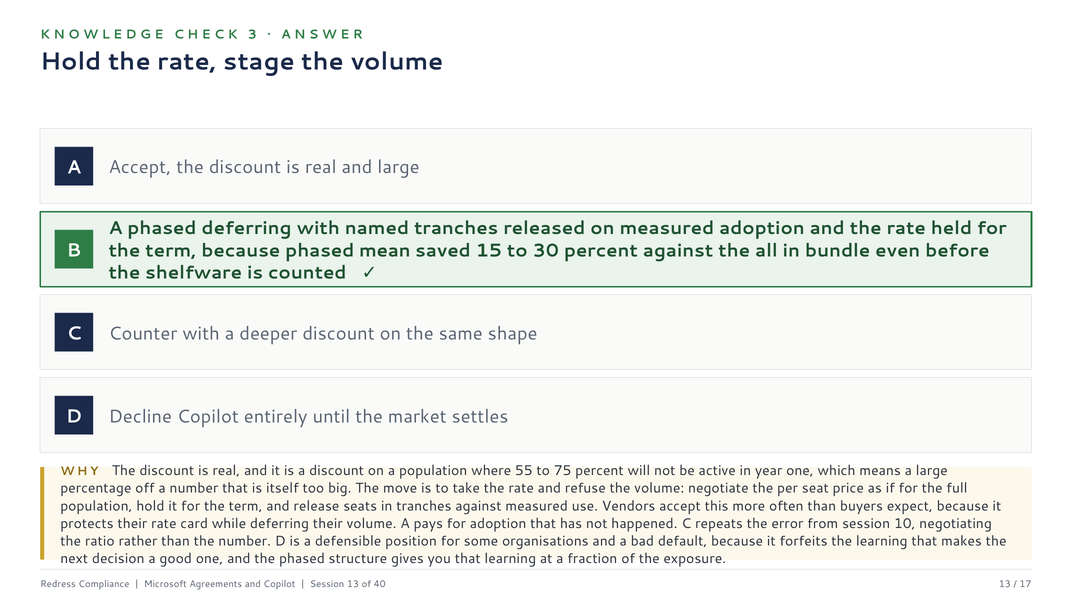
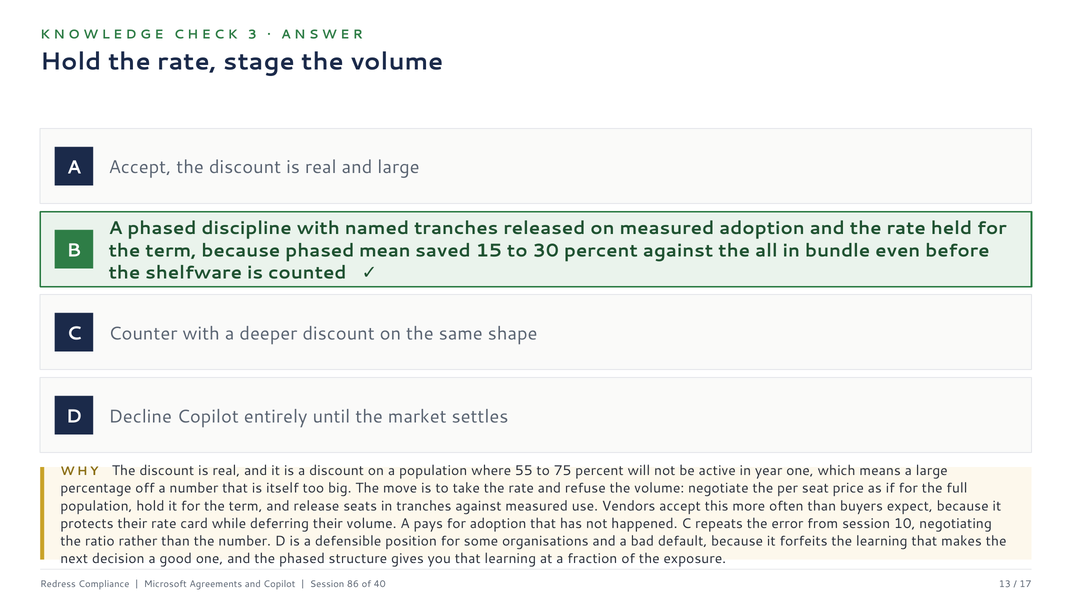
phased deferring: deferring -> discipline
Session 13: 13 -> 86
